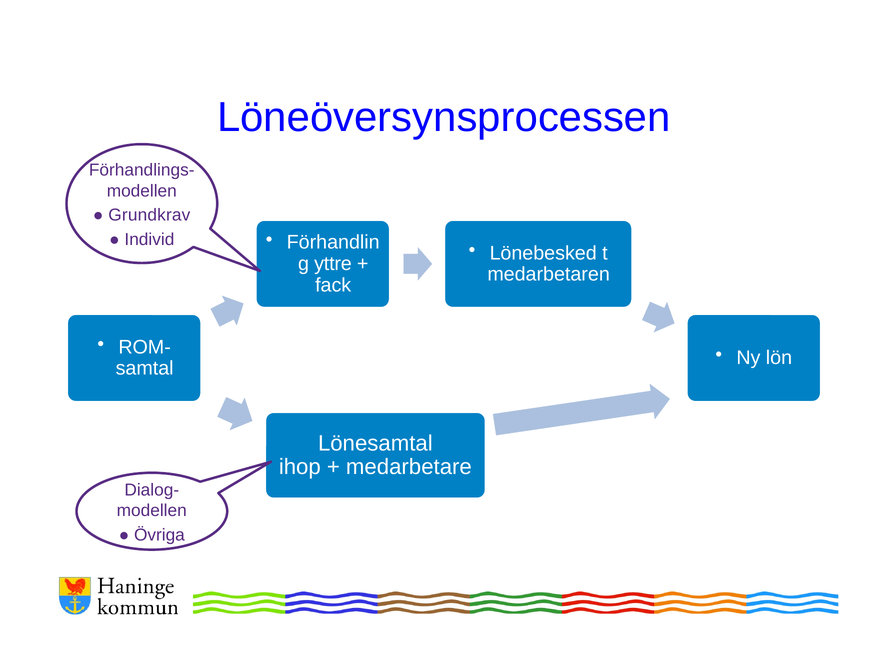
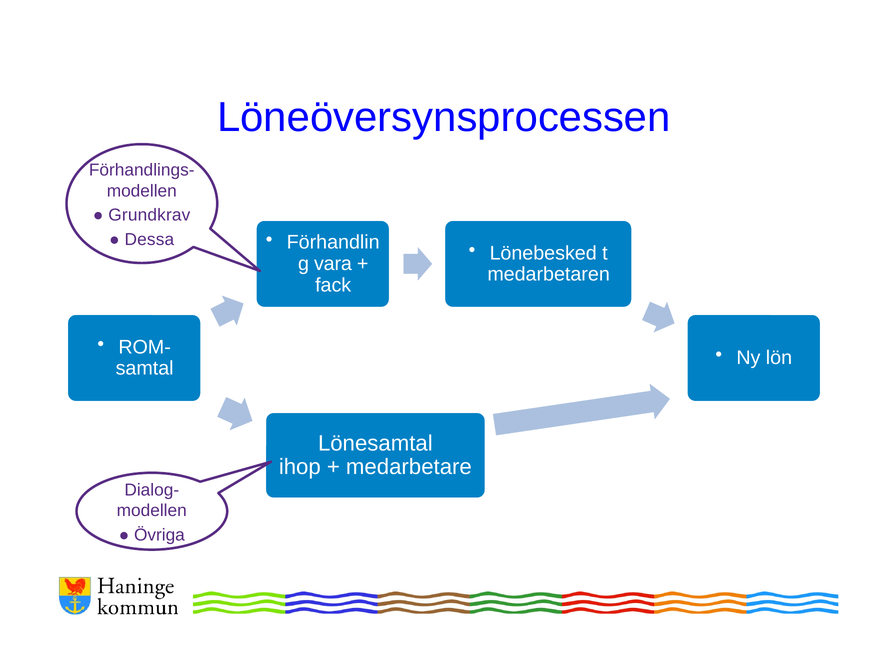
Individ: Individ -> Dessa
yttre: yttre -> vara
